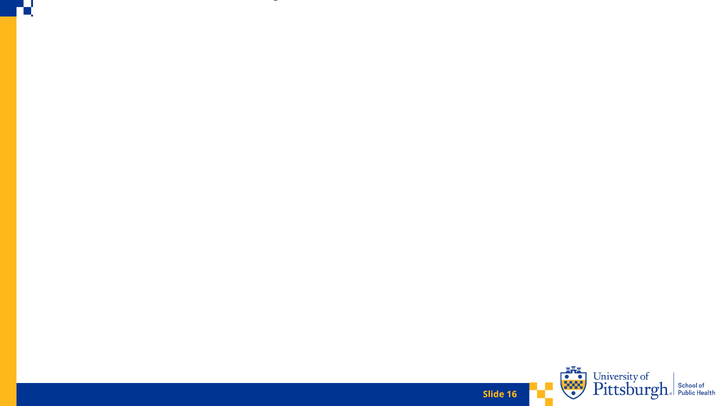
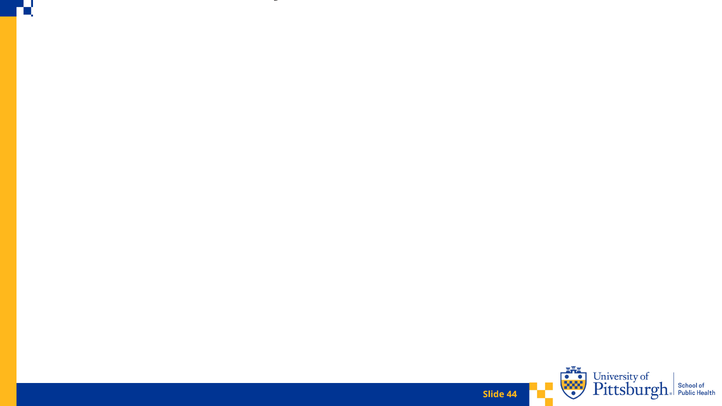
16: 16 -> 44
